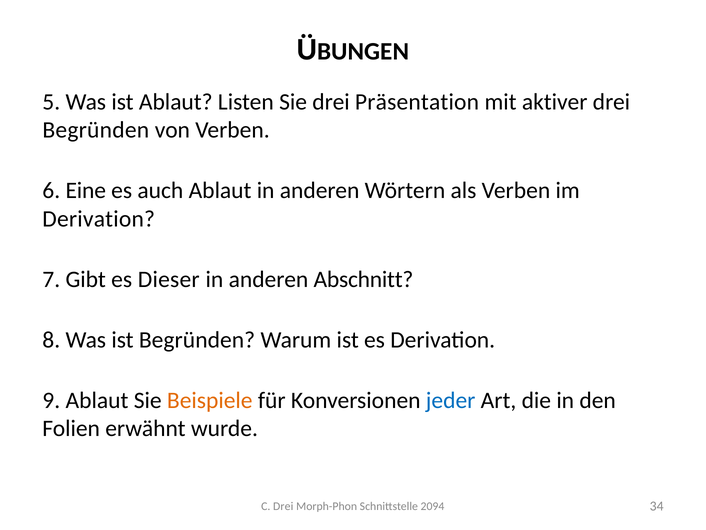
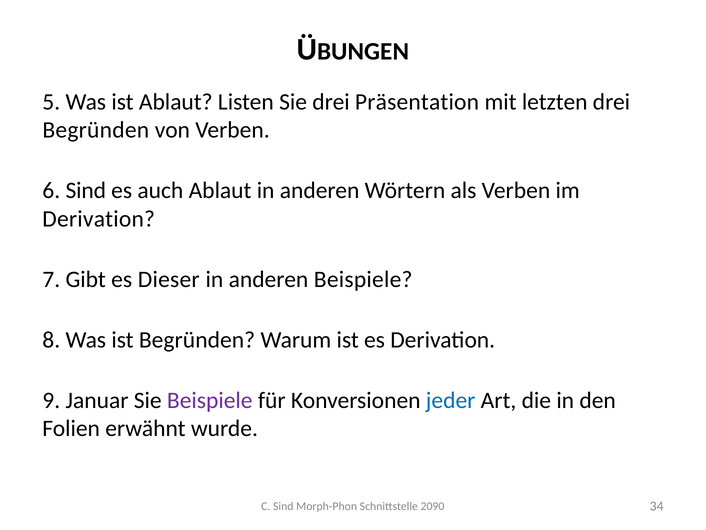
aktiver: aktiver -> letzten
6 Eine: Eine -> Sind
anderen Abschnitt: Abschnitt -> Beispiele
9 Ablaut: Ablaut -> Januar
Beispiele at (210, 400) colour: orange -> purple
C Drei: Drei -> Sind
2094: 2094 -> 2090
